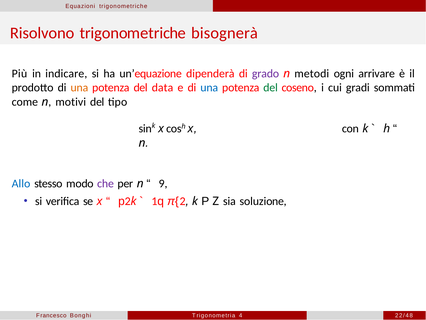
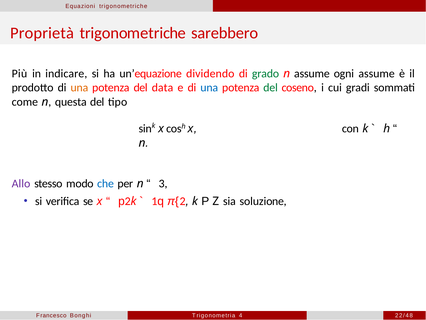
Risolvono: Risolvono -> Proprietà
bisognerà: bisognerà -> sarebbero
dipenderà: dipenderà -> dividendo
grado colour: purple -> green
n metodi: metodi -> assume
ogni arrivare: arrivare -> assume
motivi: motivi -> questa
Allo colour: blue -> purple
che colour: purple -> blue
9: 9 -> 3
